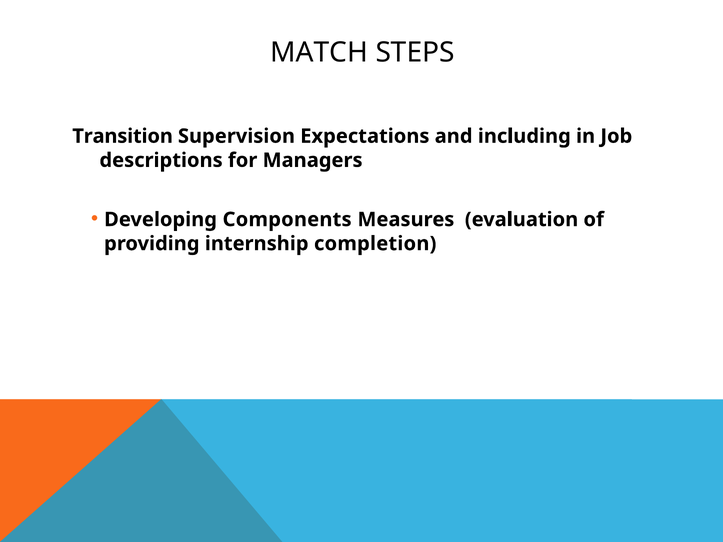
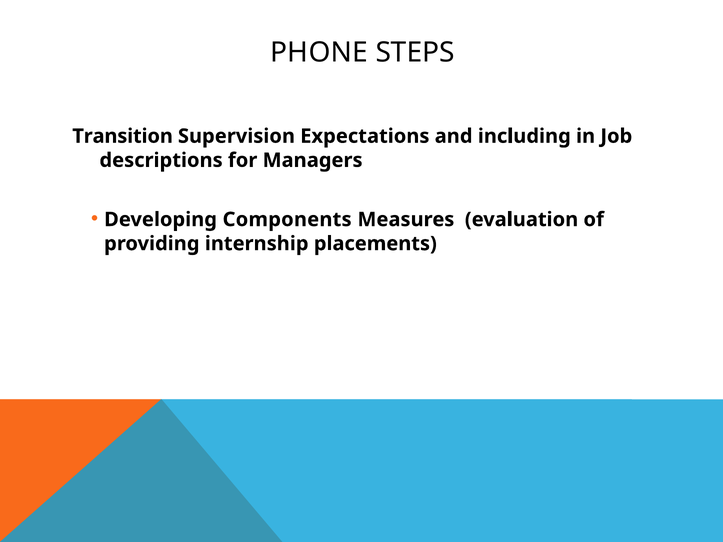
MATCH: MATCH -> PHONE
completion: completion -> placements
